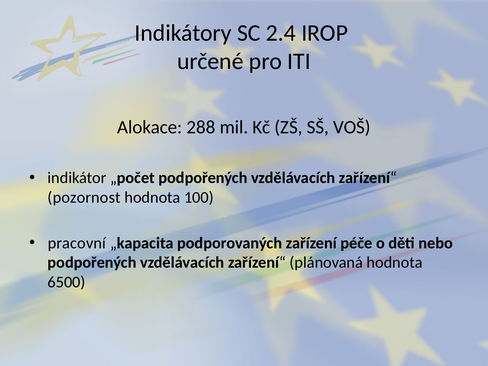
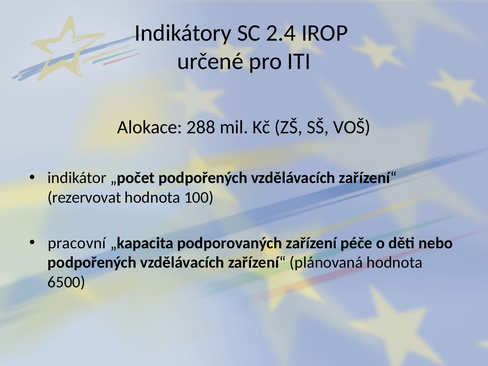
pozornost: pozornost -> rezervovat
